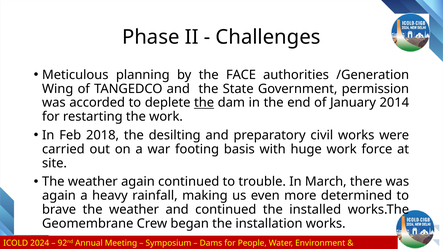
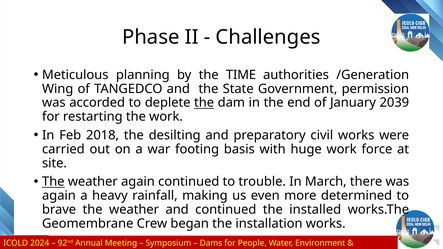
FACE: FACE -> TIME
2014: 2014 -> 2039
The at (53, 182) underline: none -> present
